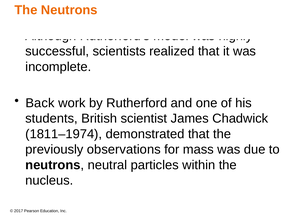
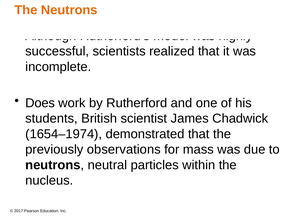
Back: Back -> Does
1811–1974: 1811–1974 -> 1654–1974
